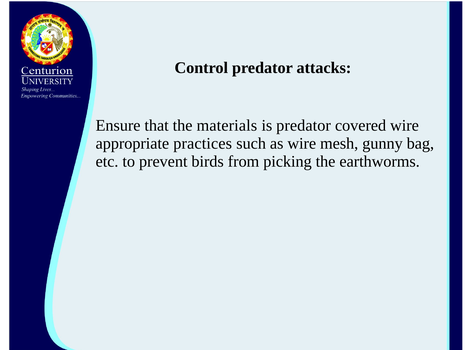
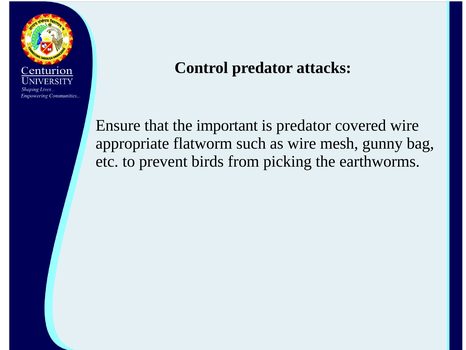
materials: materials -> important
practices: practices -> flatworm
